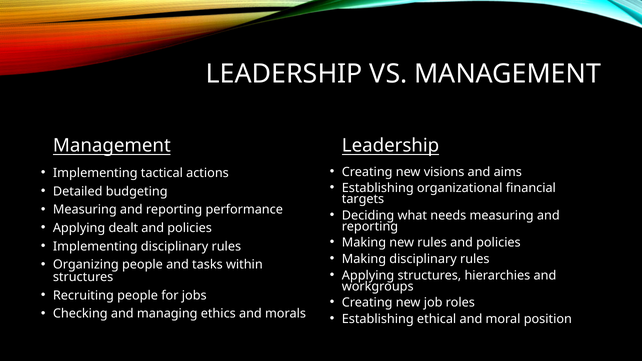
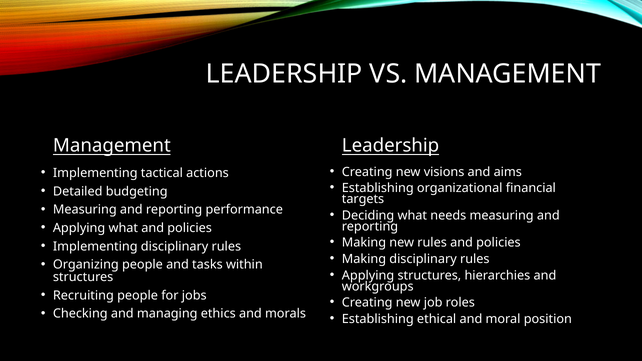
Applying dealt: dealt -> what
